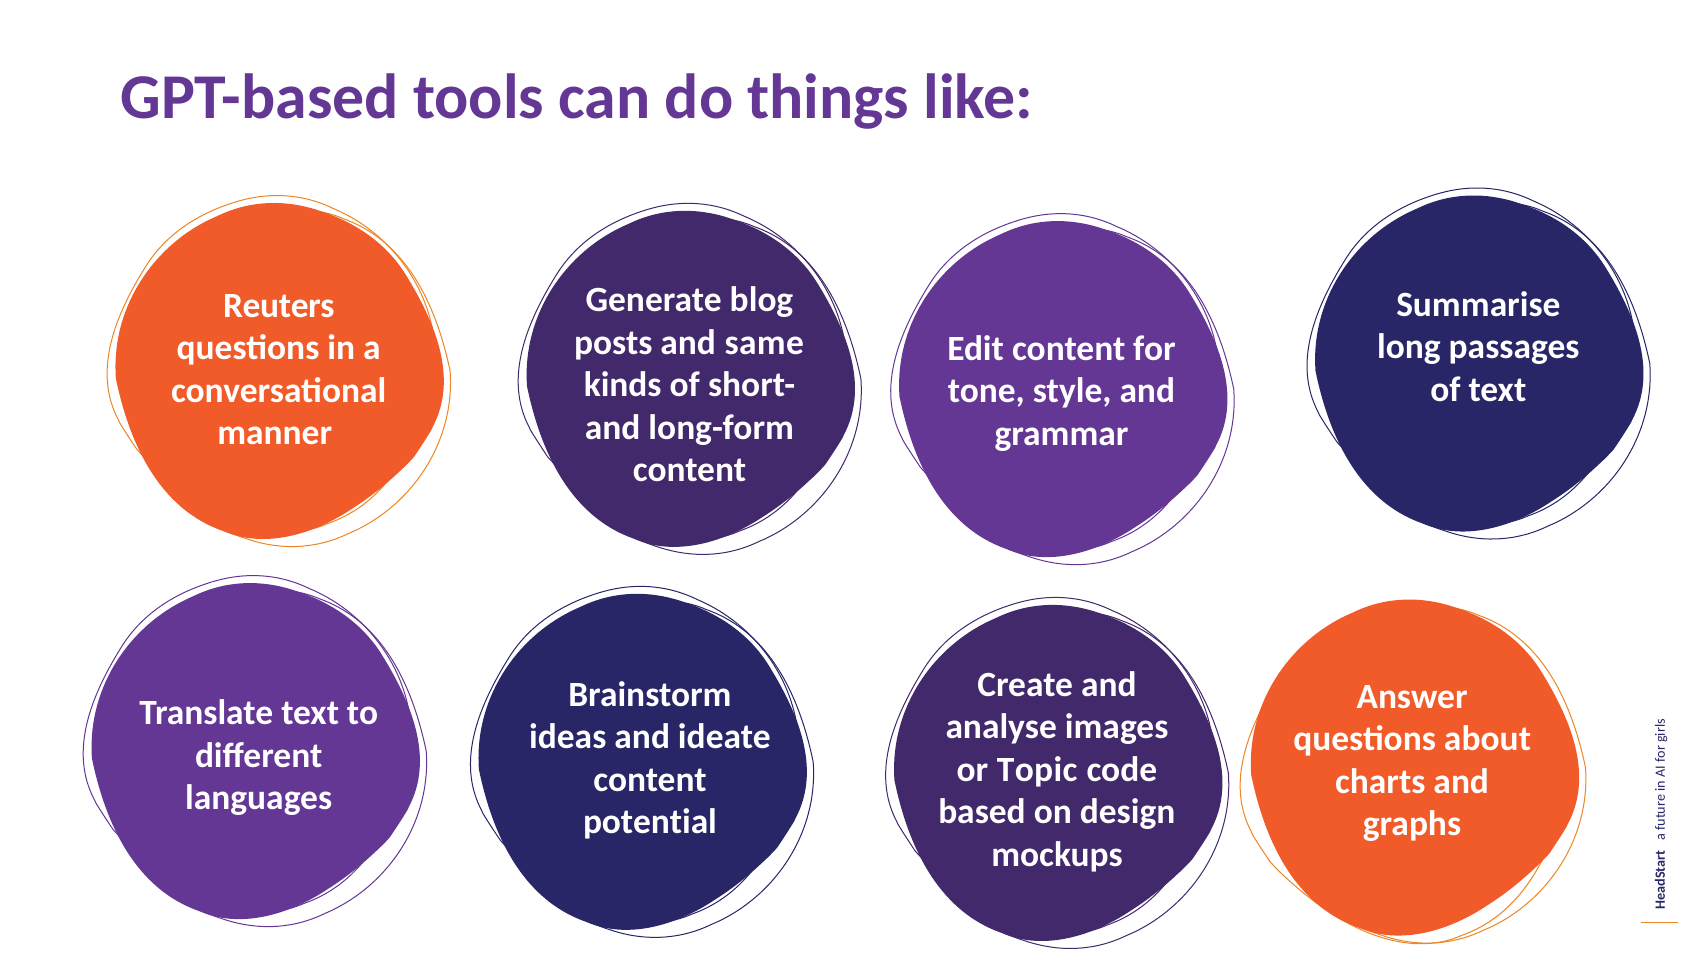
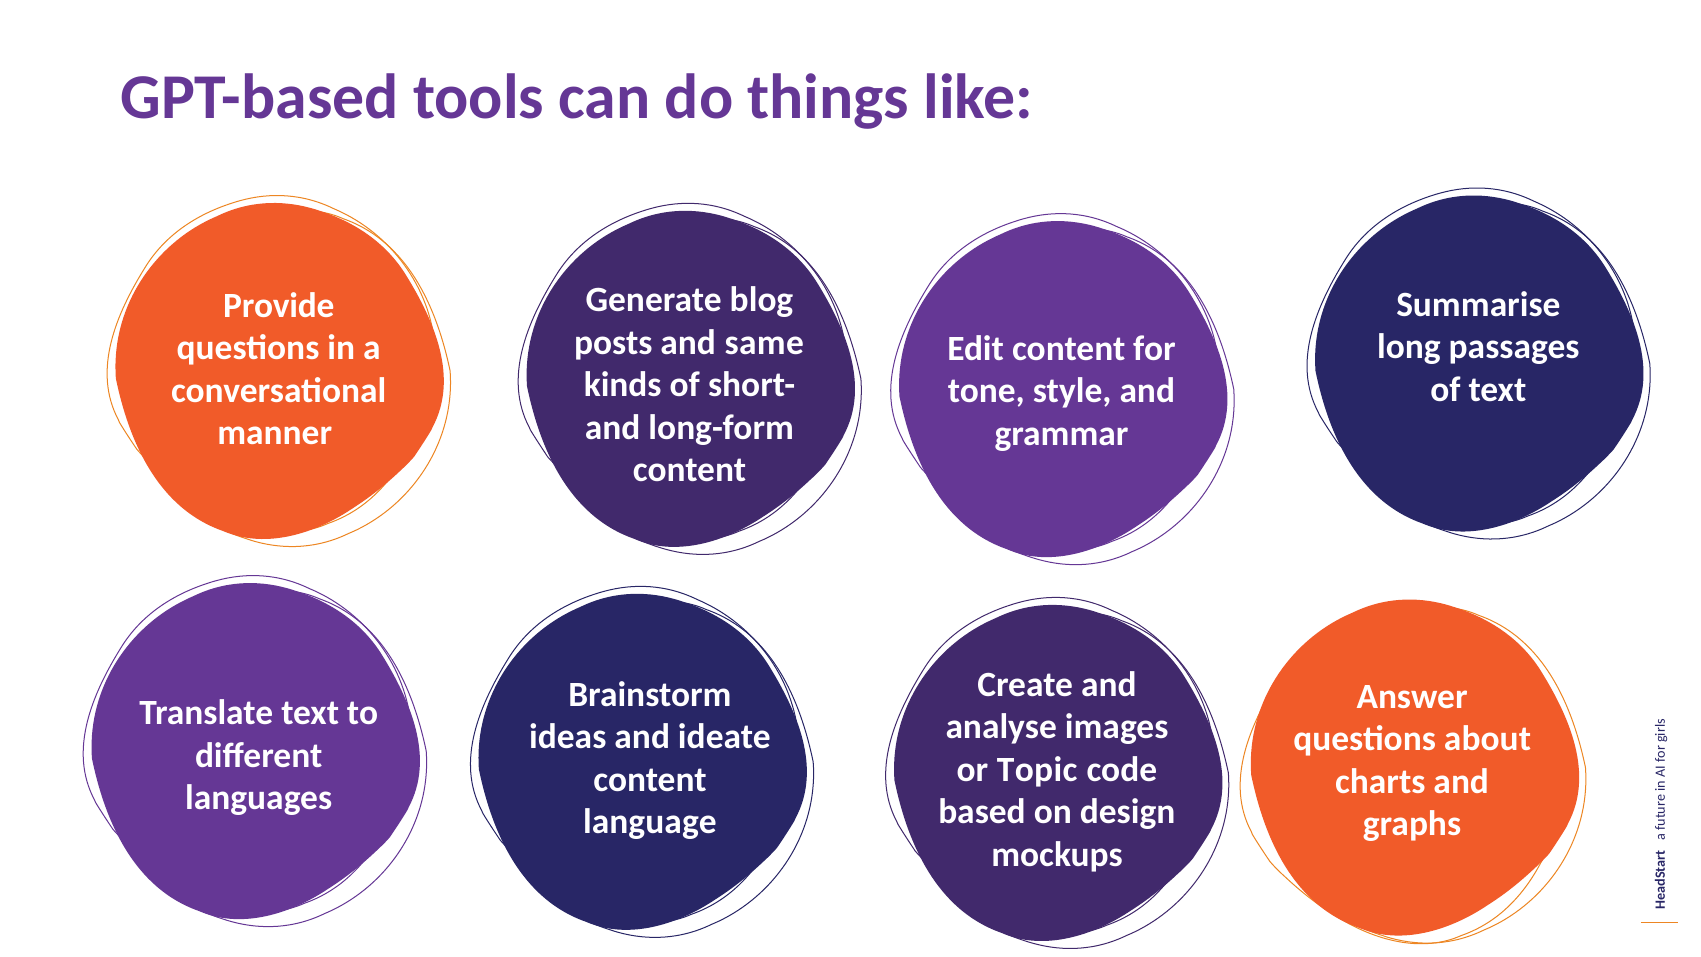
Reuters: Reuters -> Provide
potential: potential -> language
